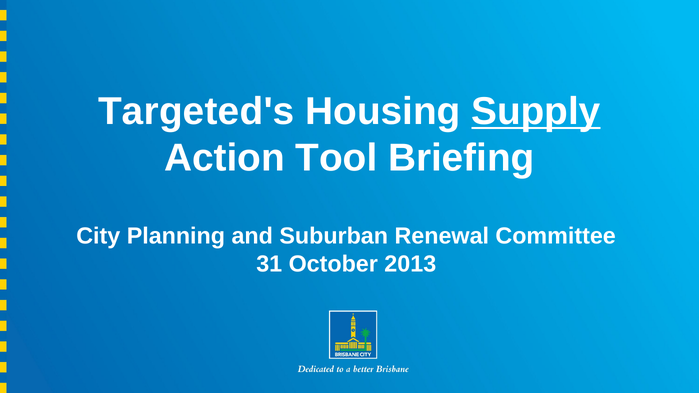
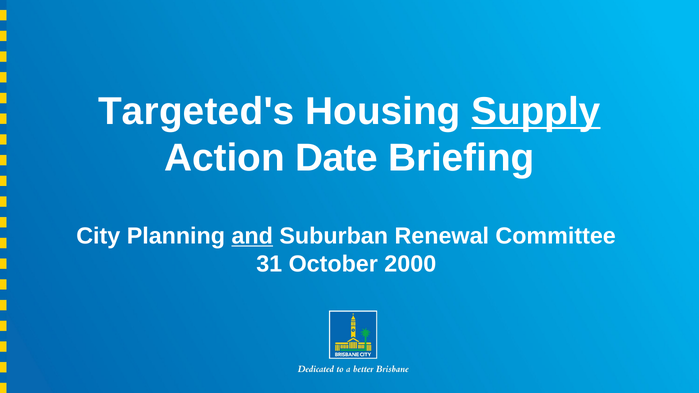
Tool: Tool -> Date
and underline: none -> present
2013: 2013 -> 2000
